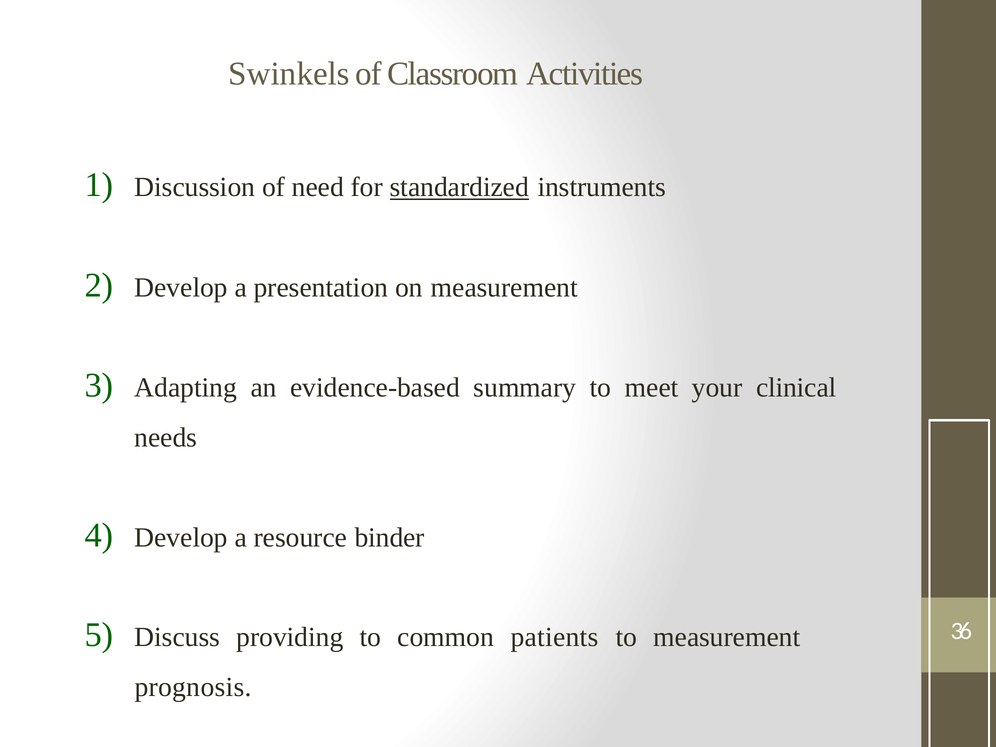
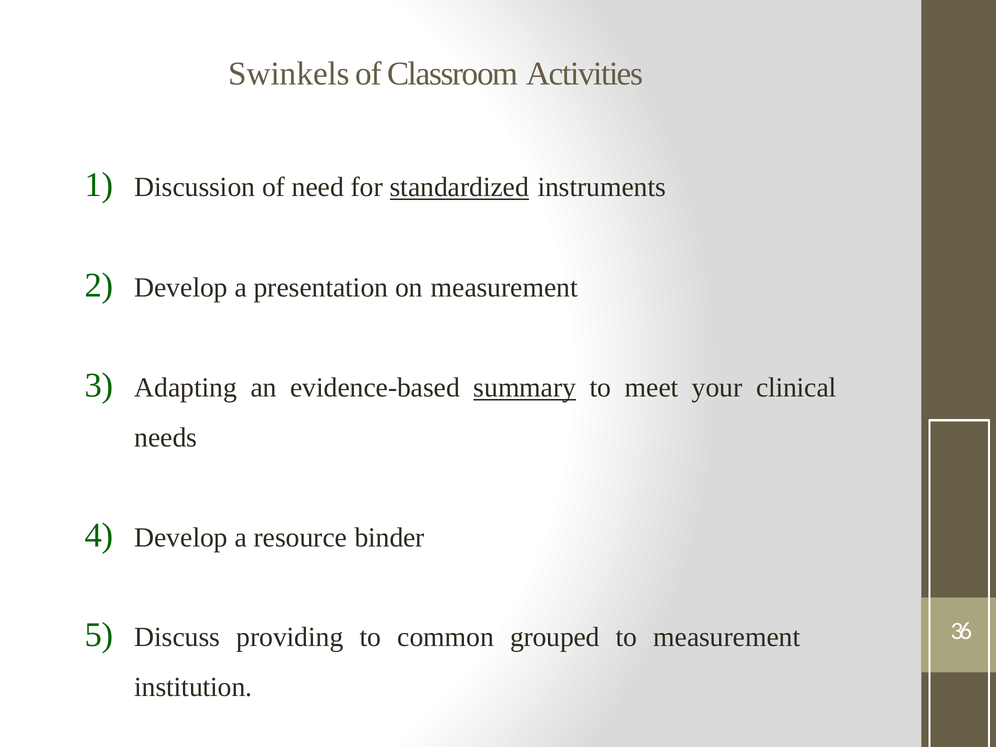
summary underline: none -> present
patients: patients -> grouped
prognosis: prognosis -> institution
